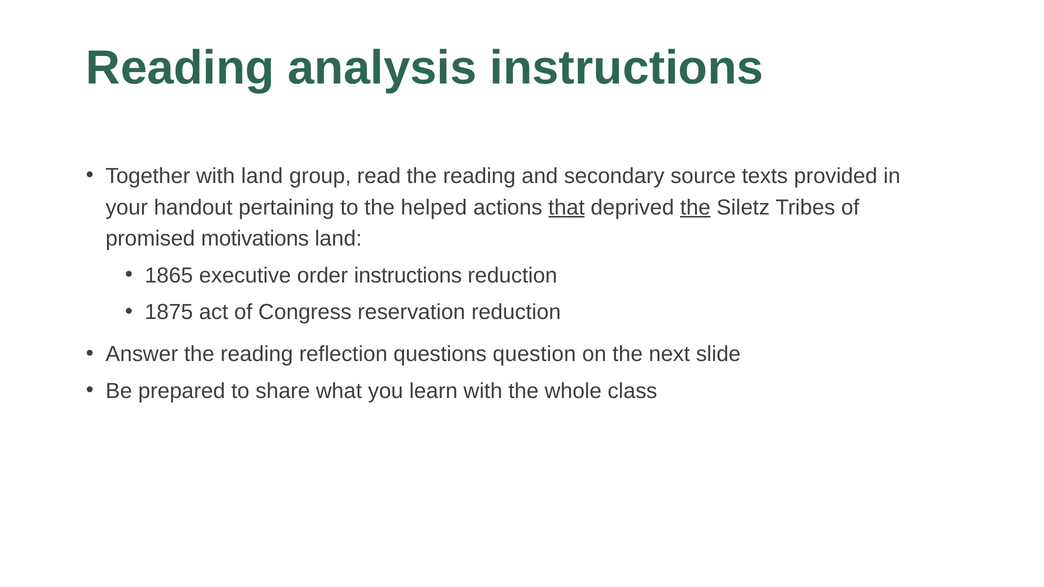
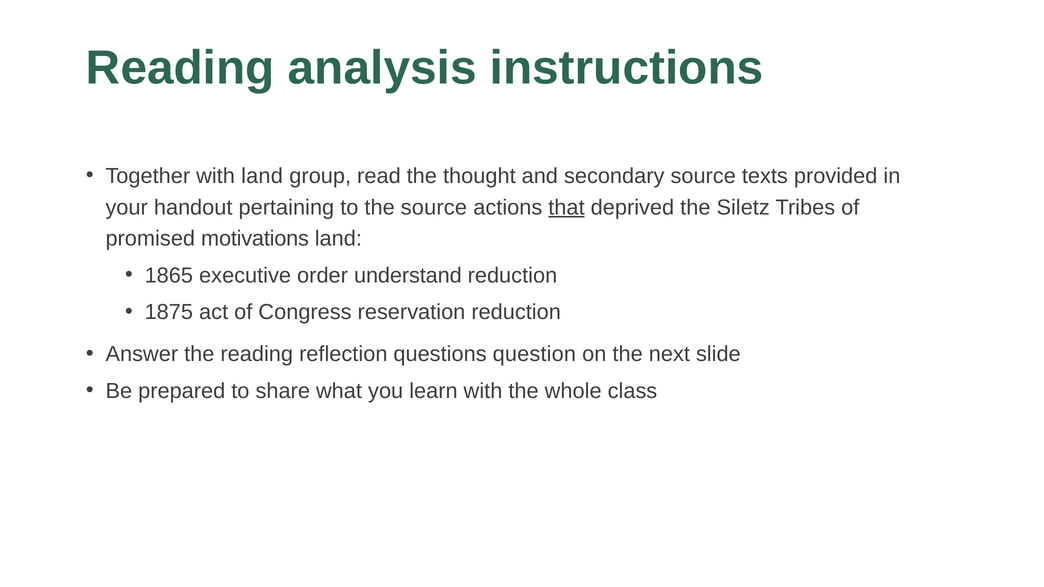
read the reading: reading -> thought
the helped: helped -> source
the at (695, 207) underline: present -> none
order instructions: instructions -> understand
